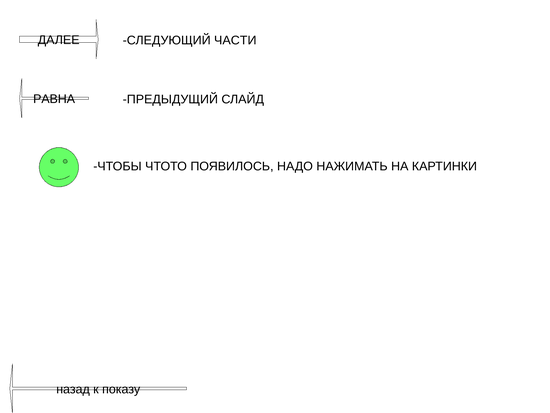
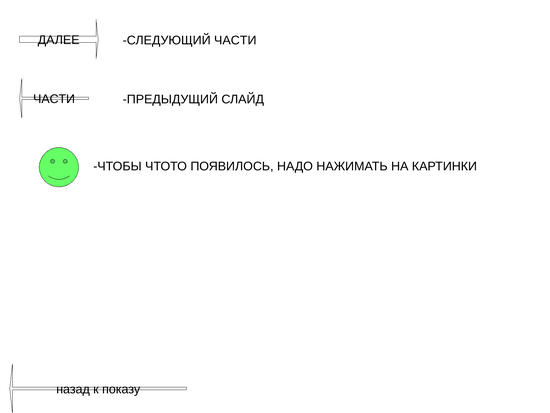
РАВНА at (54, 99): РАВНА -> ЧАСТИ
